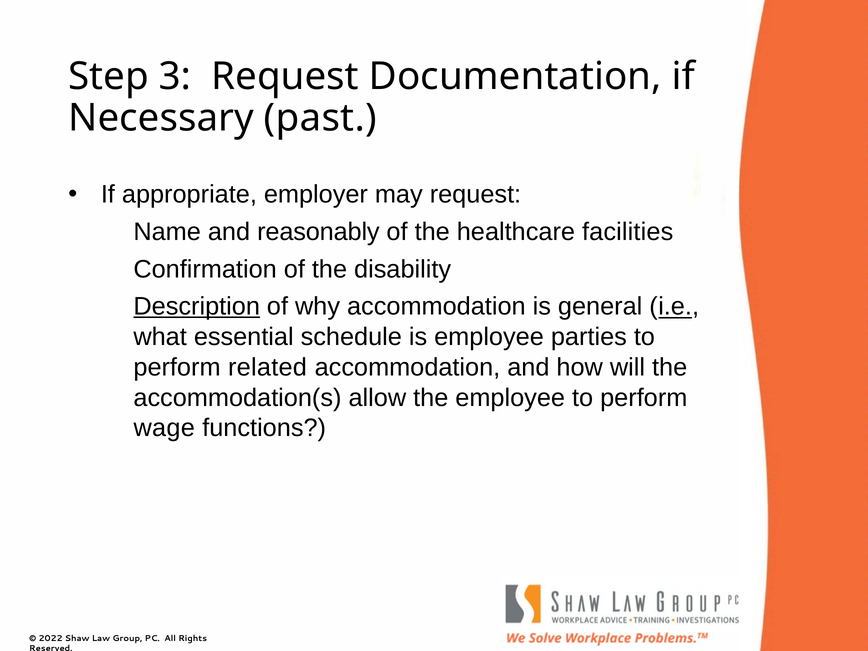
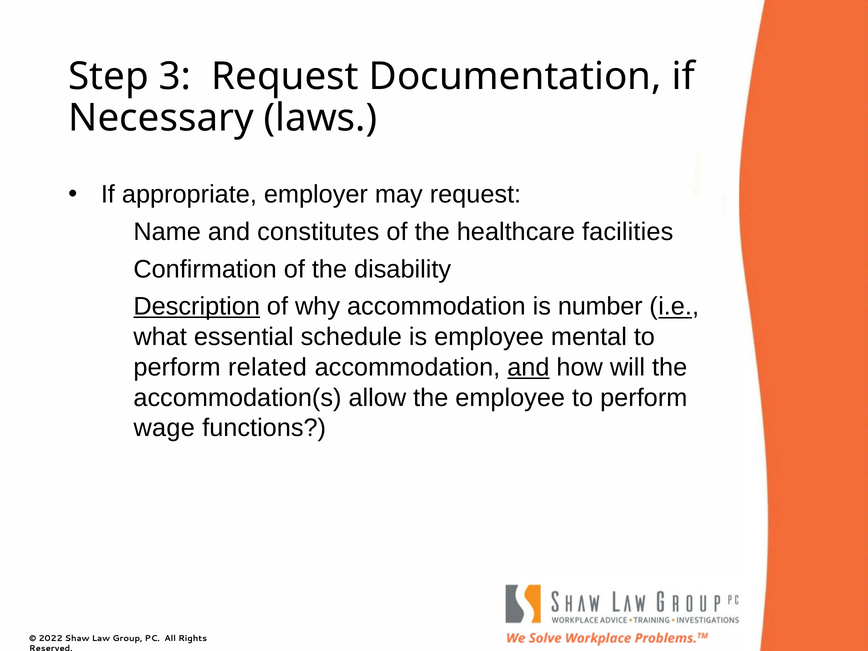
past: past -> laws
reasonably: reasonably -> constitutes
general: general -> number
parties: parties -> mental
and at (528, 367) underline: none -> present
